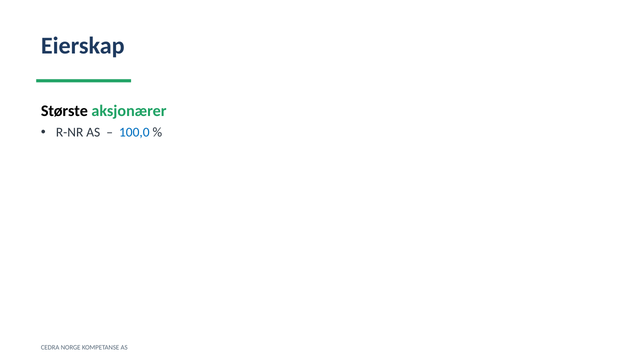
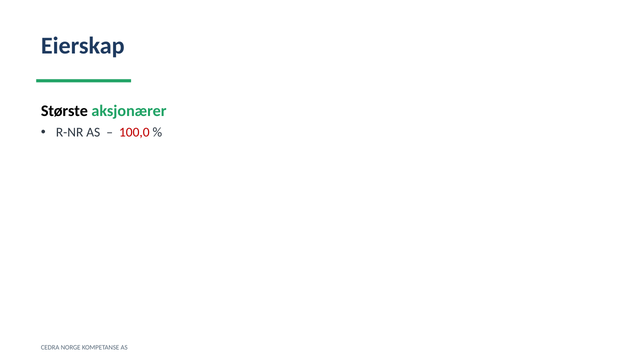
100,0 colour: blue -> red
